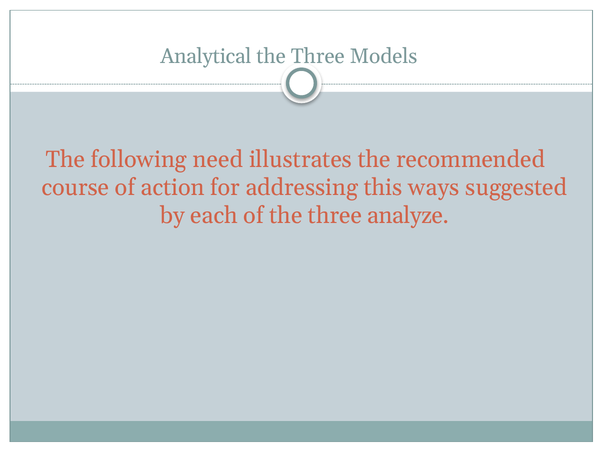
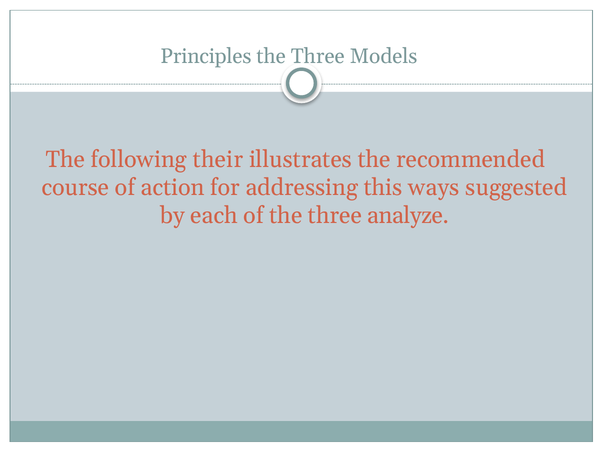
Analytical: Analytical -> Principles
need: need -> their
